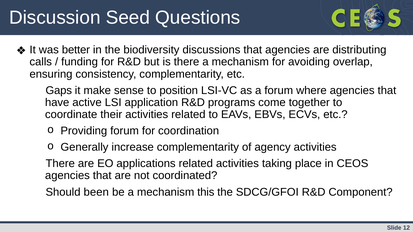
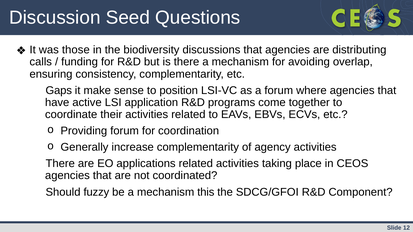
better: better -> those
been: been -> fuzzy
